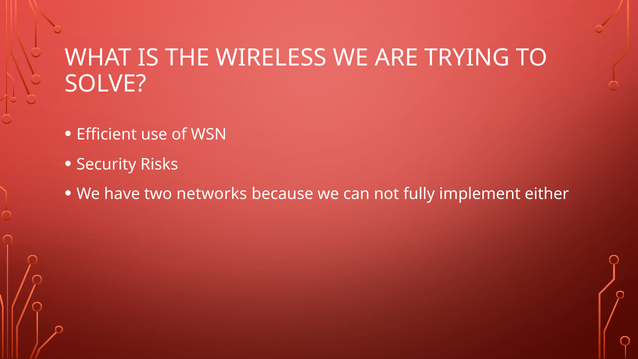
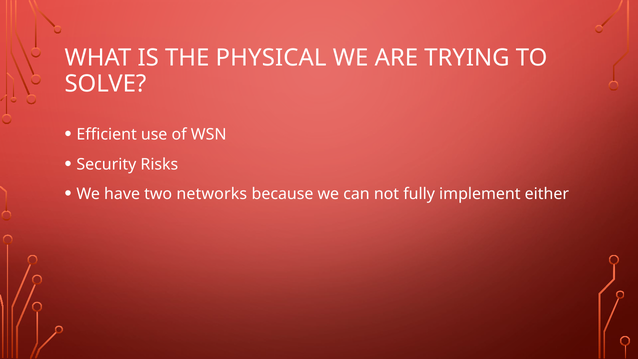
WIRELESS: WIRELESS -> PHYSICAL
